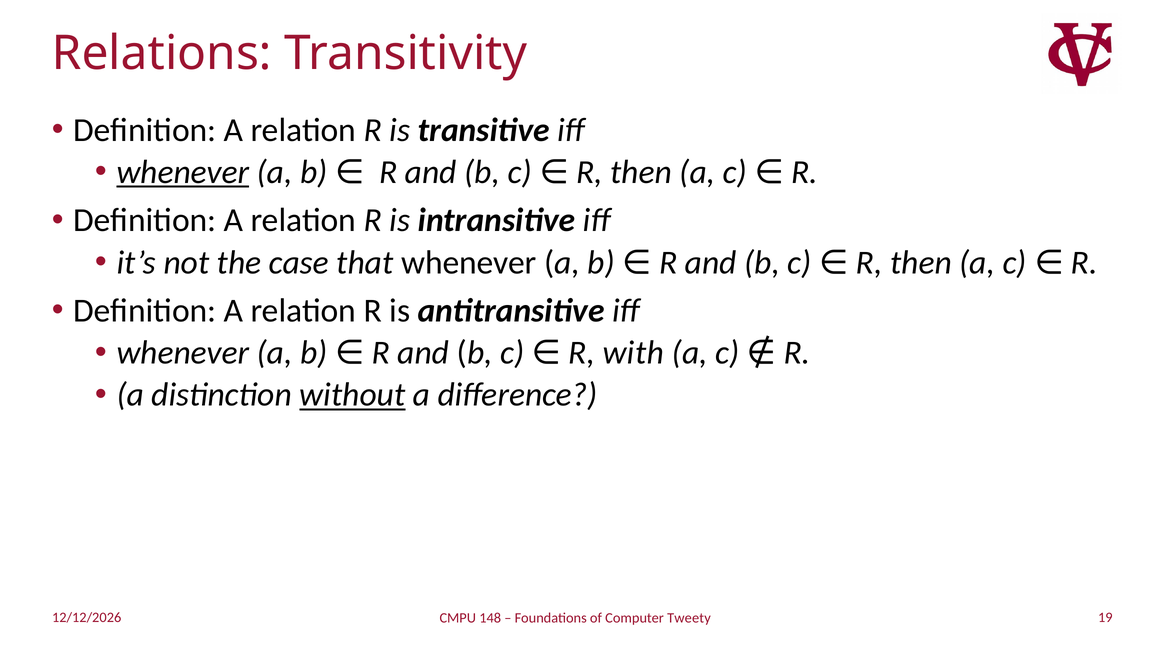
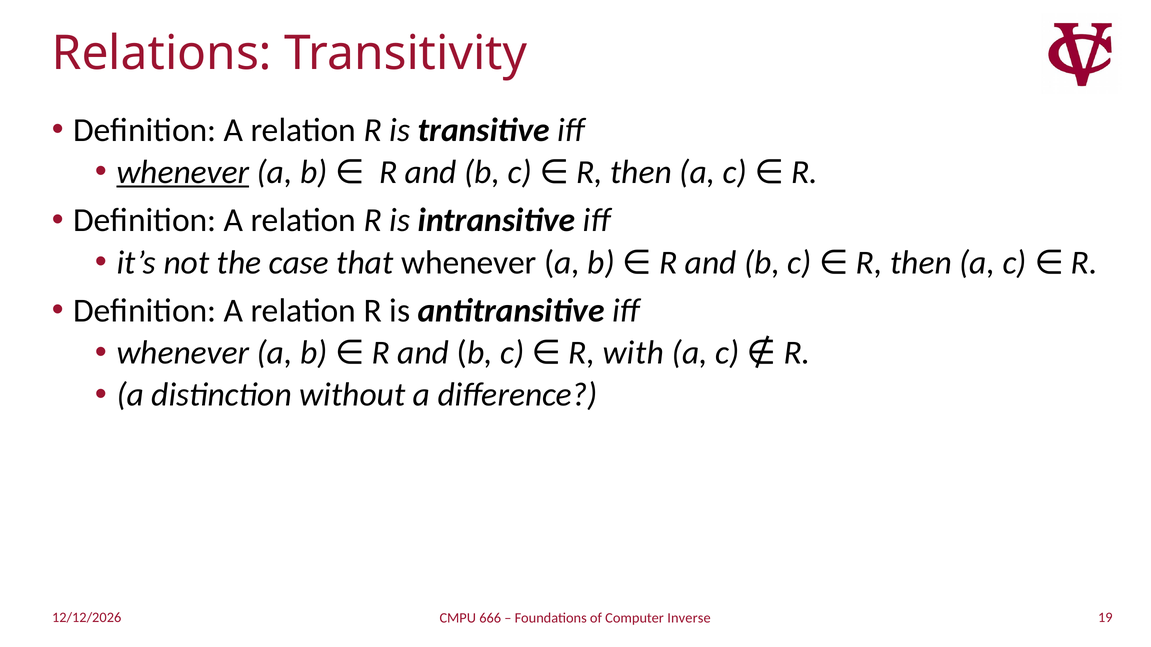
without underline: present -> none
148: 148 -> 666
Tweety: Tweety -> Inverse
